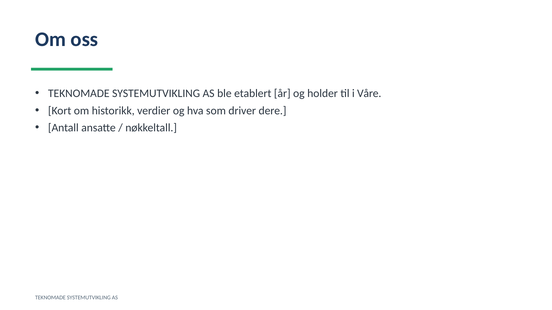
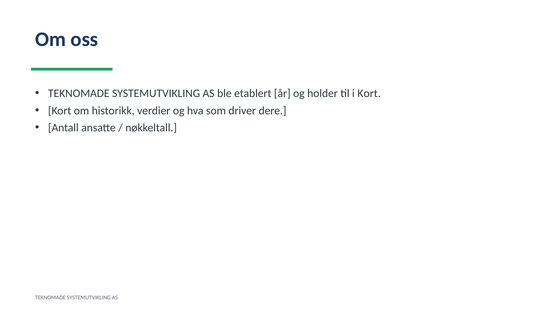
i Våre: Våre -> Kort
